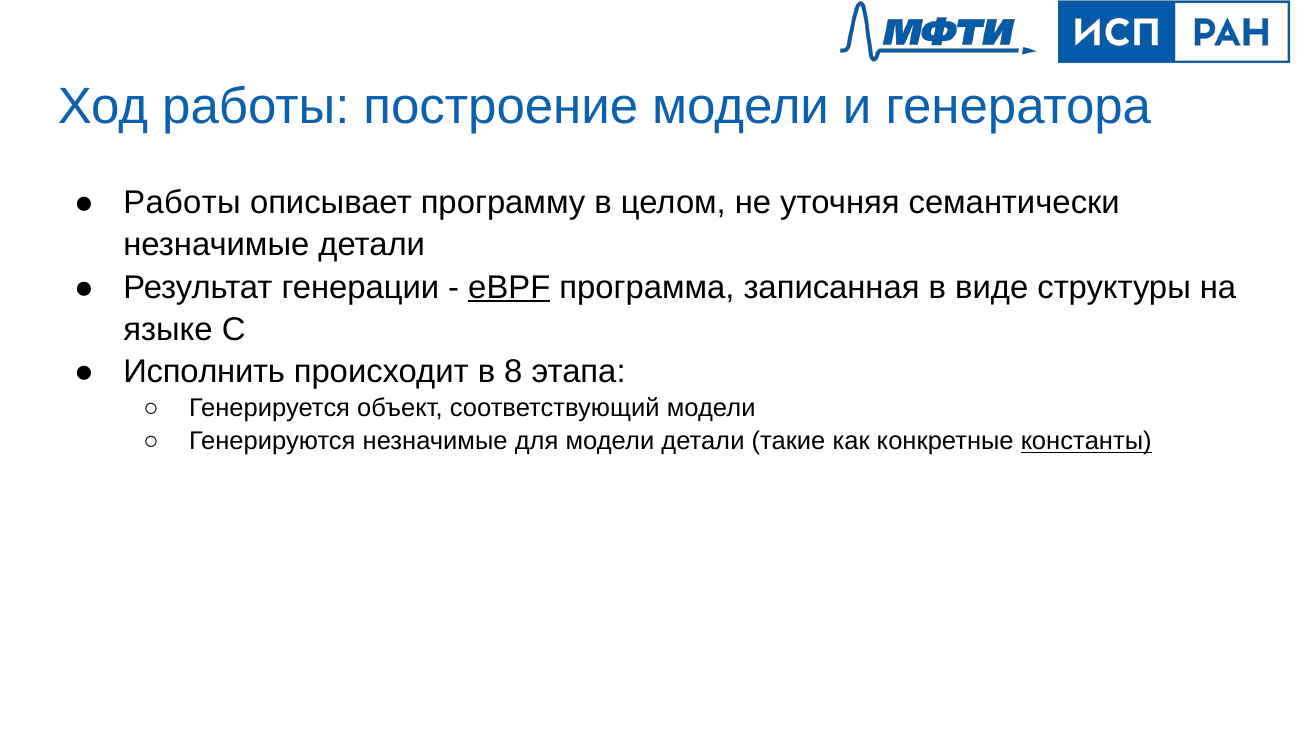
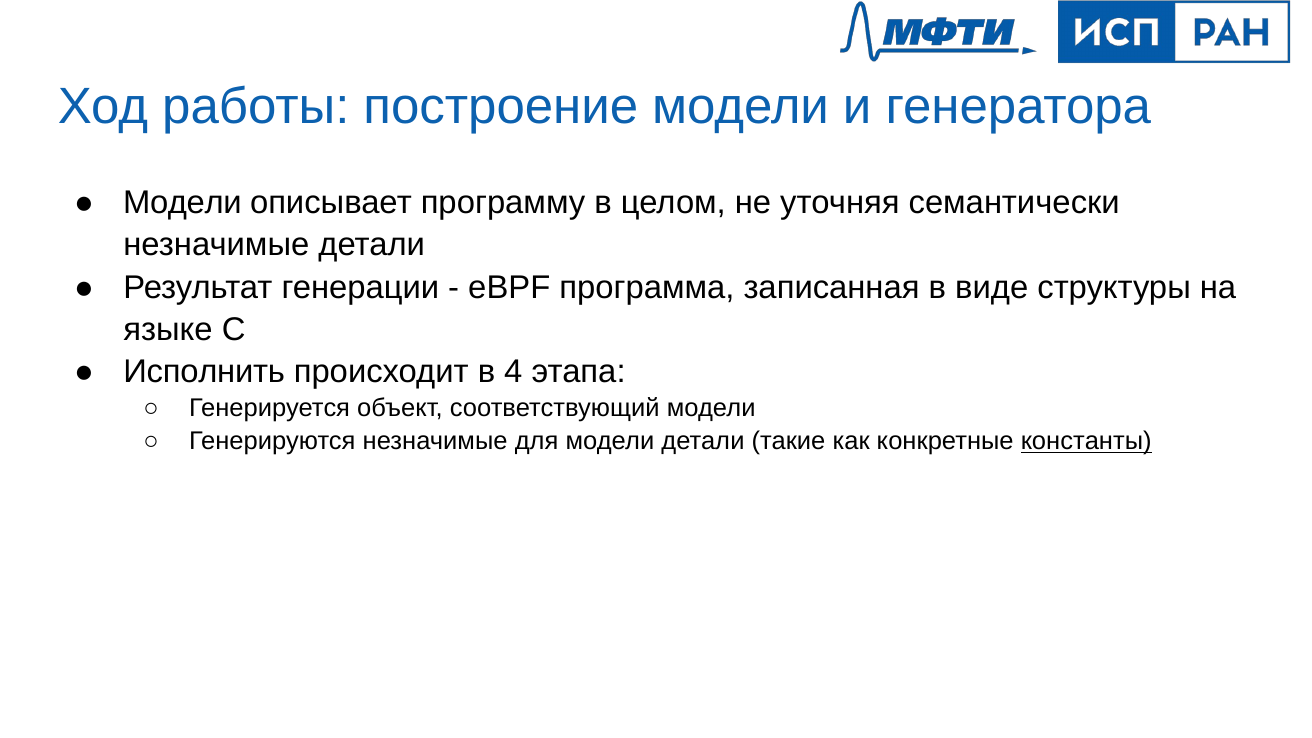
Работы at (182, 203): Работы -> Модели
eBPF underline: present -> none
8: 8 -> 4
